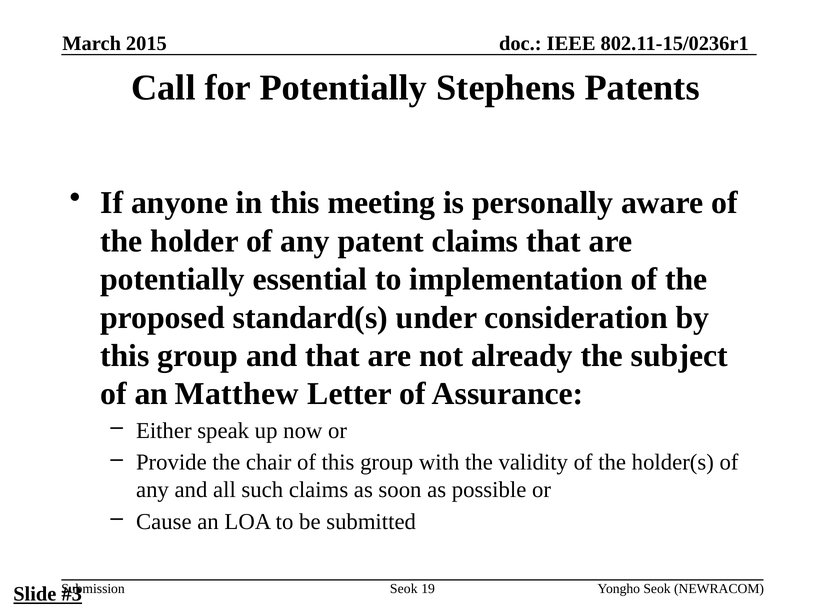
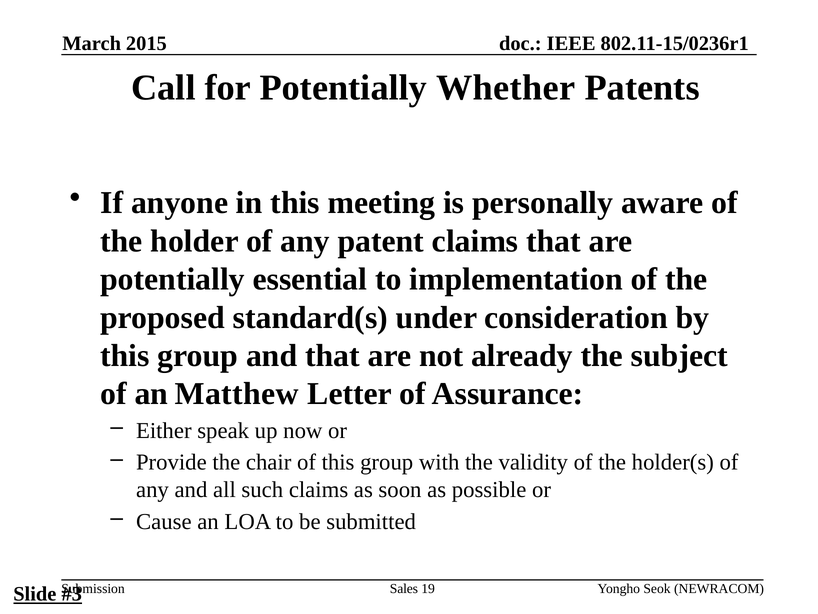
Stephens: Stephens -> Whether
Seok at (404, 588): Seok -> Sales
